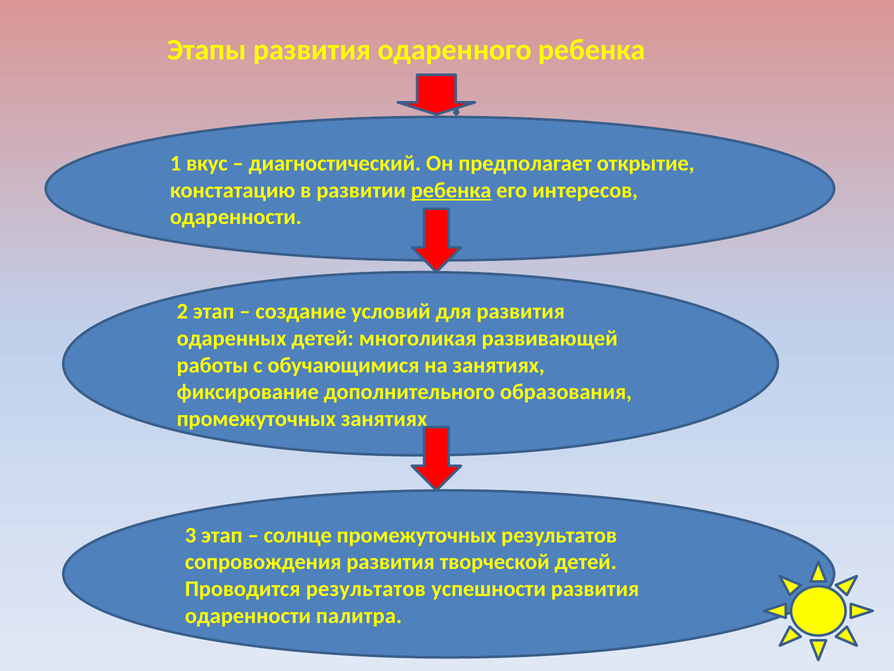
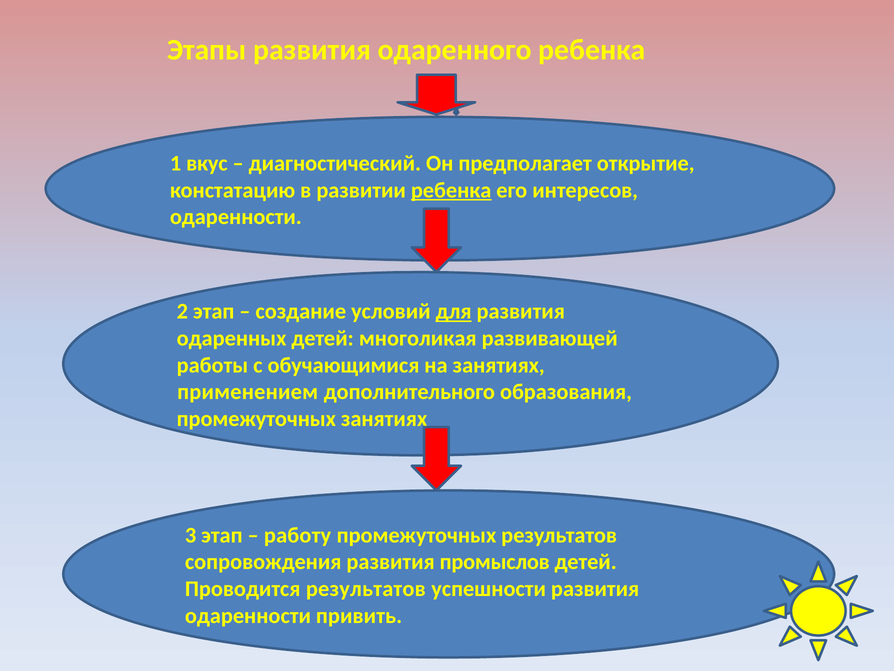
для underline: none -> present
фиксирование: фиксирование -> применением
солнце: солнце -> работу
творческой: творческой -> промыслов
палитра: палитра -> привить
